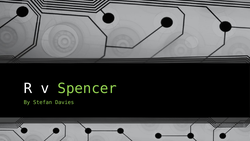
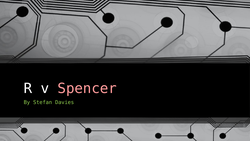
Spencer colour: light green -> pink
